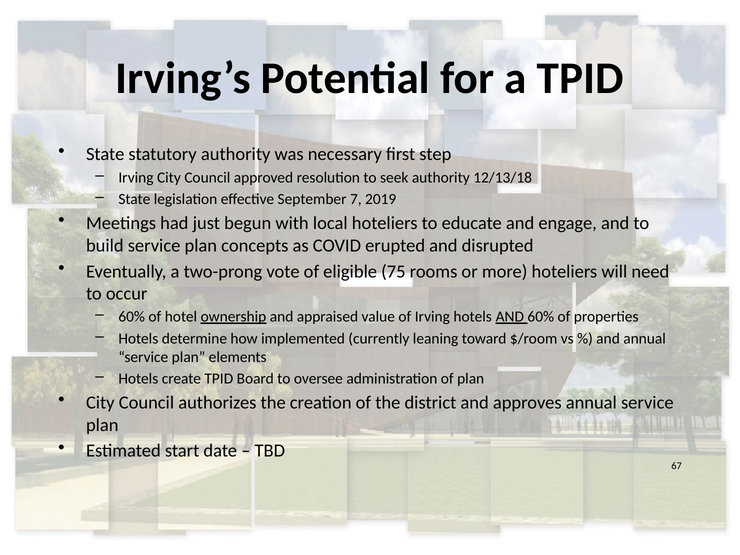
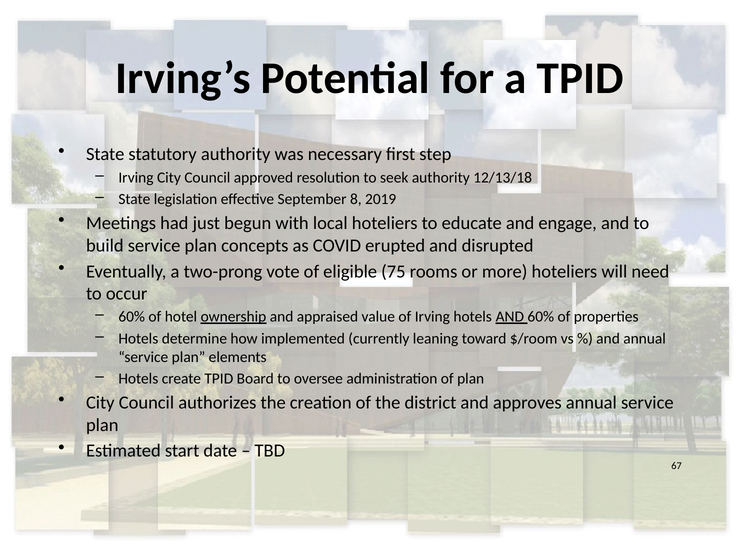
7: 7 -> 8
